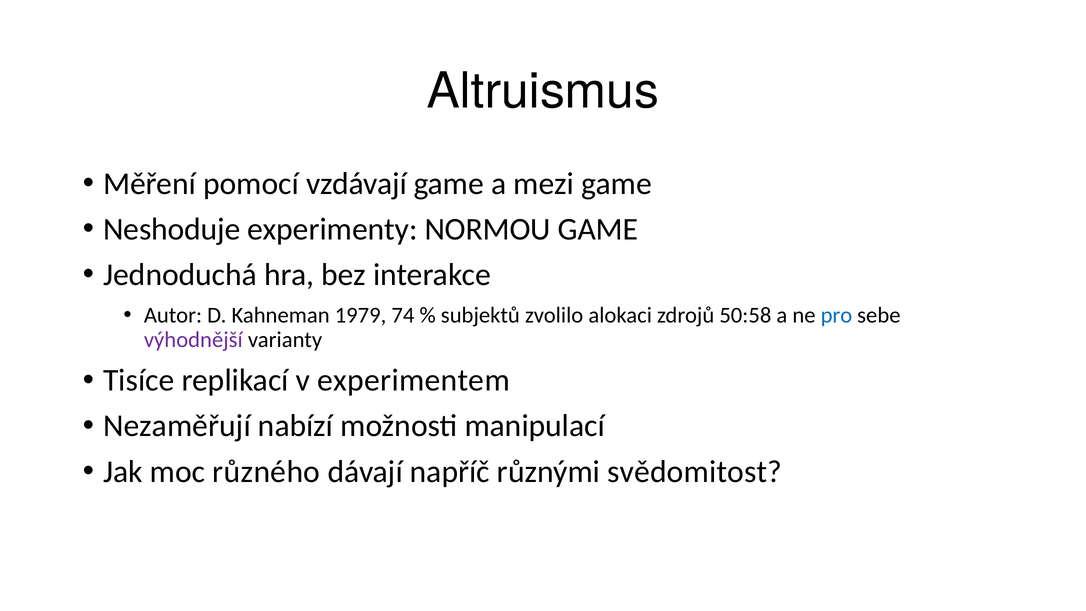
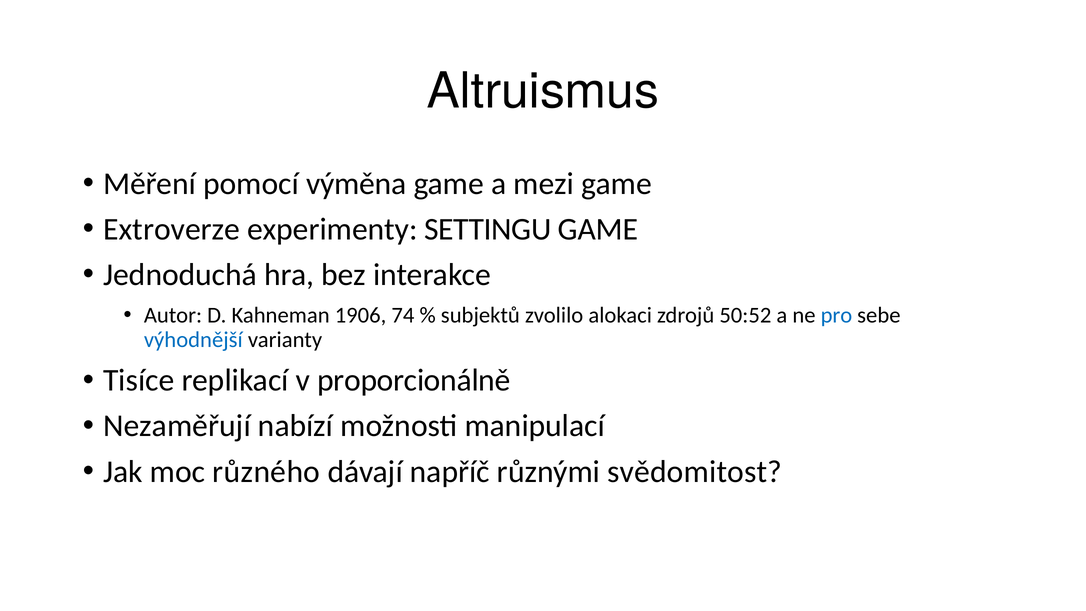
vzdávají: vzdávají -> výměna
Neshoduje: Neshoduje -> Extroverze
NORMOU: NORMOU -> SETTINGU
1979: 1979 -> 1906
50:58: 50:58 -> 50:52
výhodnější colour: purple -> blue
experimentem: experimentem -> proporcionálně
